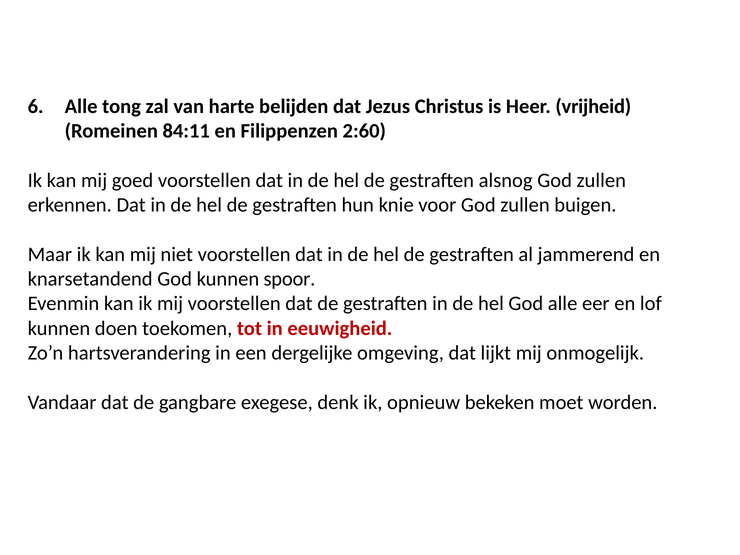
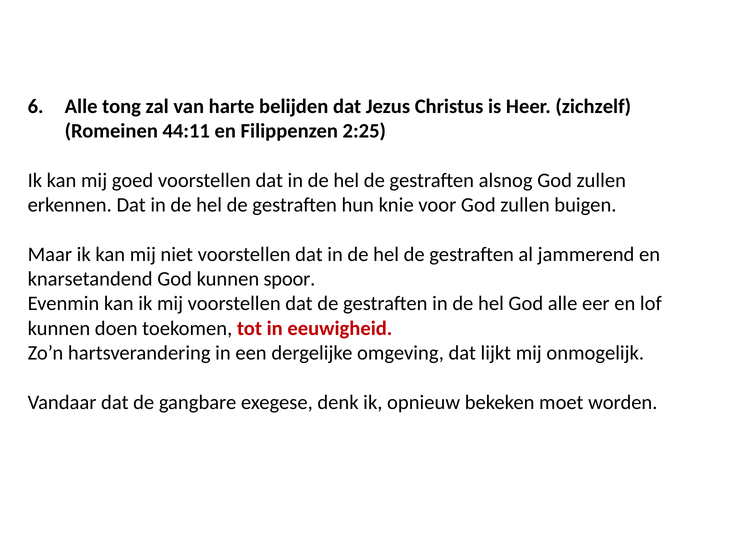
vrijheid: vrijheid -> zichzelf
84:11: 84:11 -> 44:11
2:60: 2:60 -> 2:25
